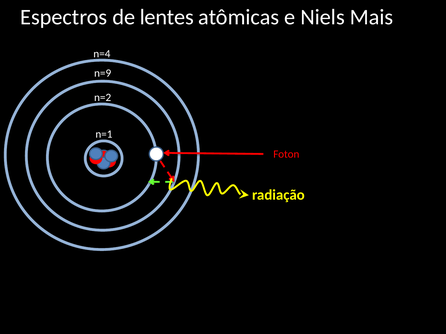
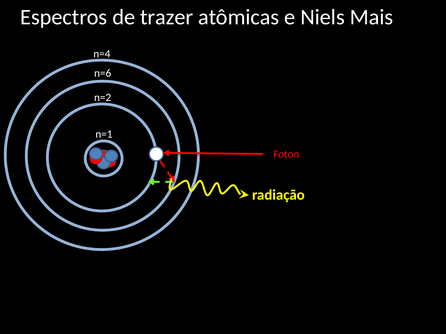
lentes: lentes -> trazer
n=9: n=9 -> n=6
